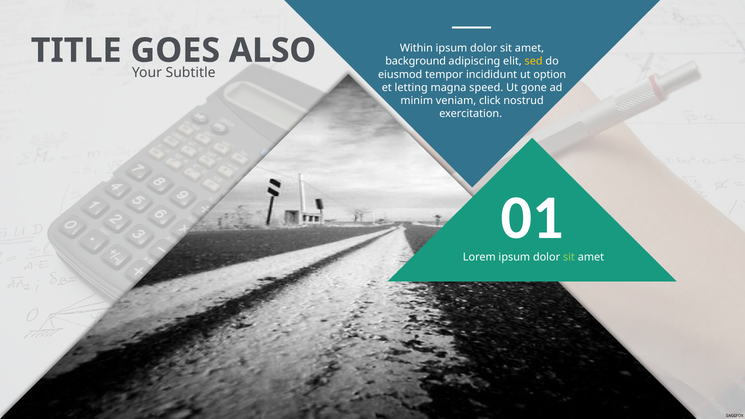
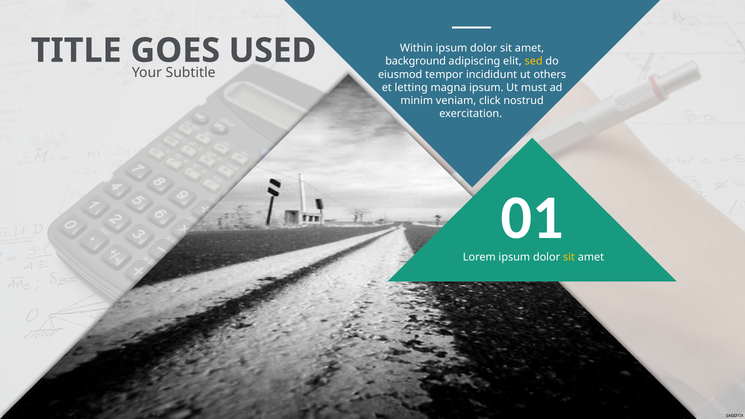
ALSO: ALSO -> USED
option: option -> others
magna speed: speed -> ipsum
gone: gone -> must
sit at (569, 257) colour: light green -> yellow
